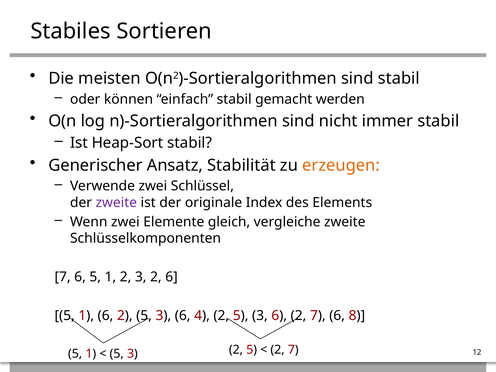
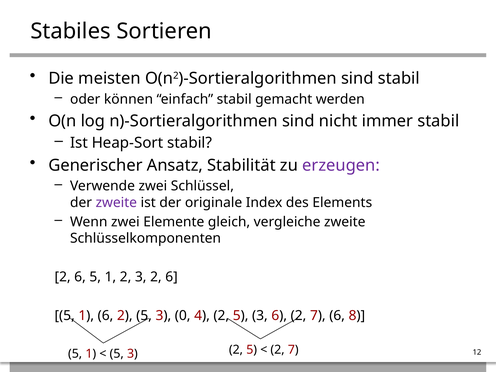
erzeugen colour: orange -> purple
7 at (63, 277): 7 -> 2
6 at (183, 316): 6 -> 0
